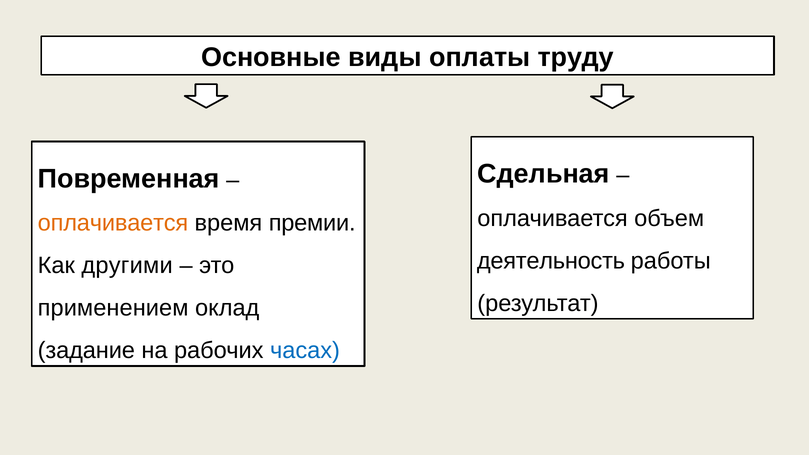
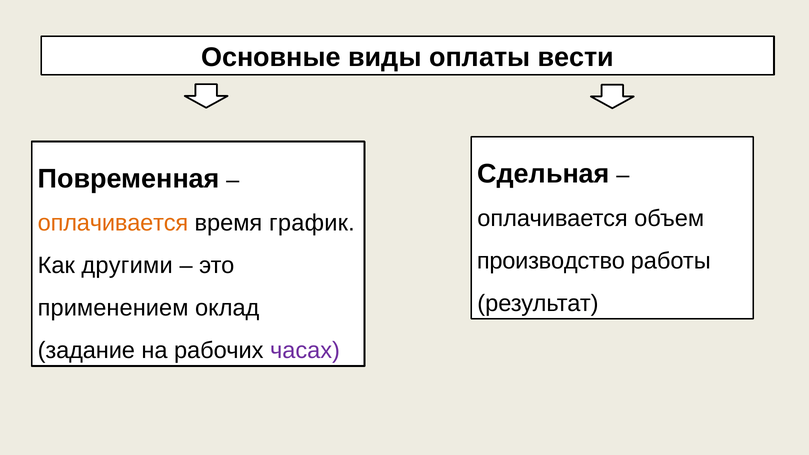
труду: труду -> вести
премии: премии -> график
деятельность: деятельность -> производство
часах colour: blue -> purple
